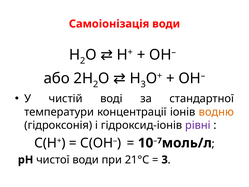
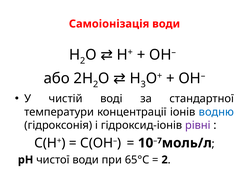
водню colour: orange -> blue
21°С: 21°С -> 65°С
3 at (165, 160): 3 -> 2
